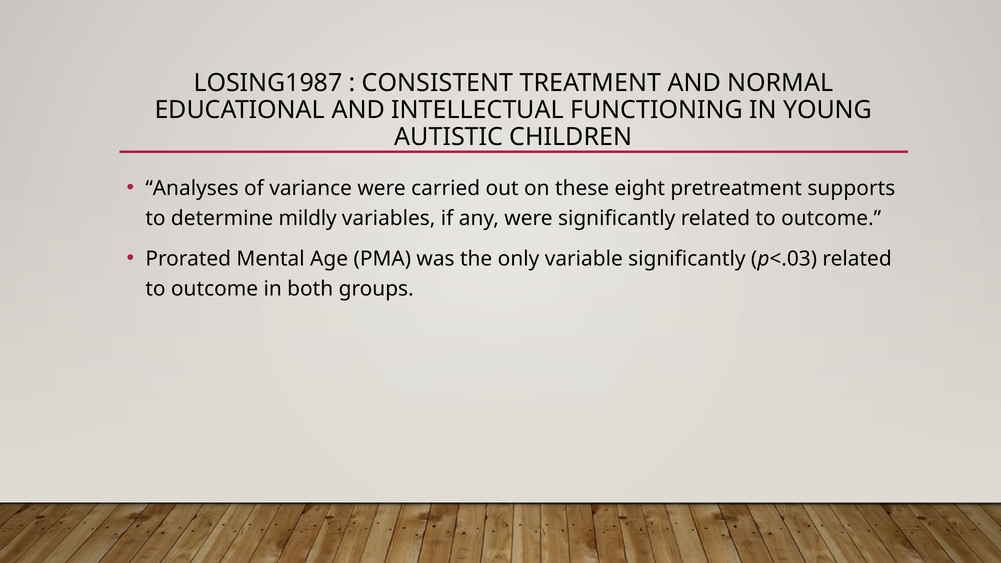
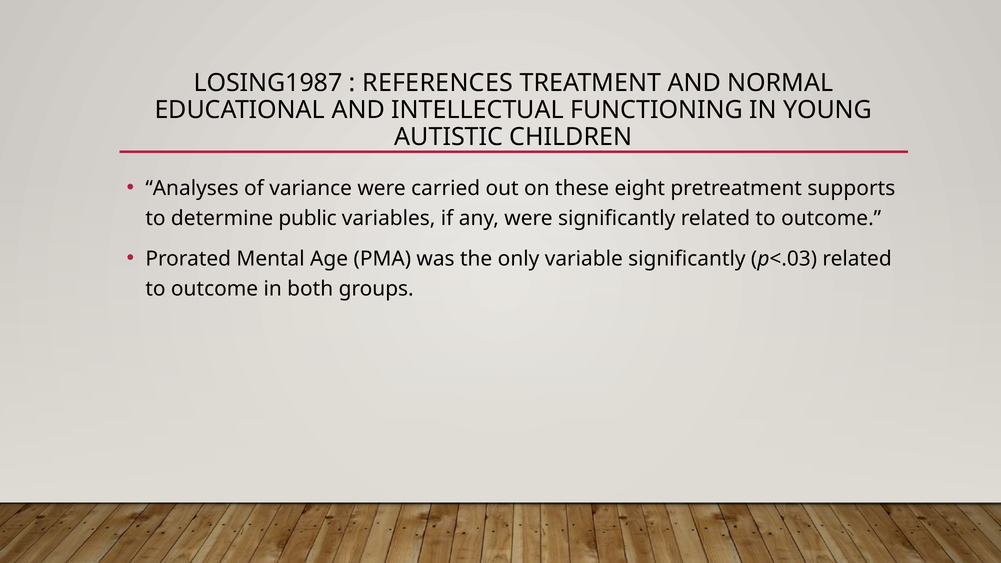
CONSISTENT: CONSISTENT -> REFERENCES
mildly: mildly -> public
